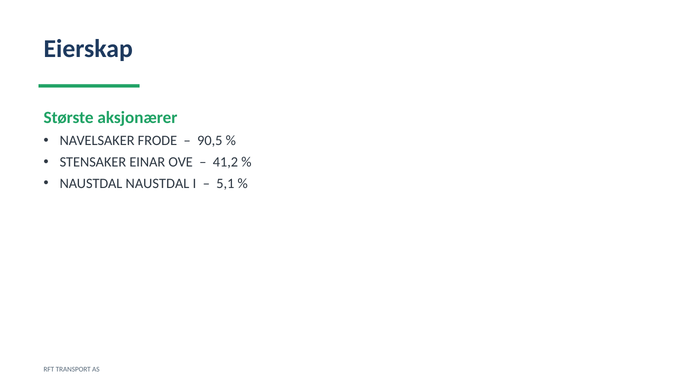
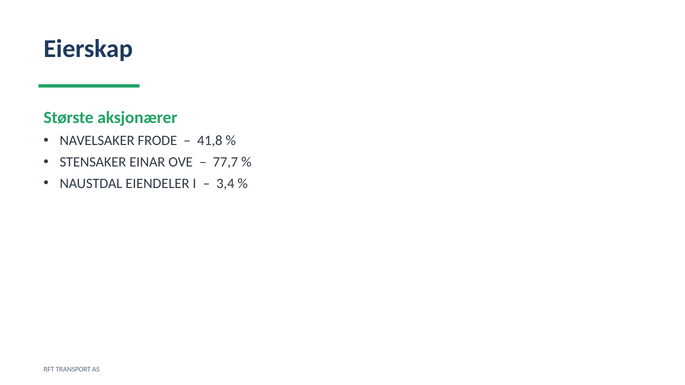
90,5: 90,5 -> 41,8
41,2: 41,2 -> 77,7
NAUSTDAL NAUSTDAL: NAUSTDAL -> EIENDELER
5,1: 5,1 -> 3,4
